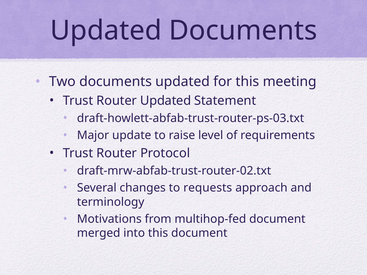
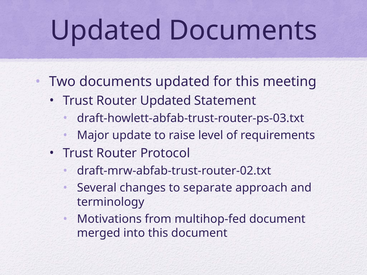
requests: requests -> separate
